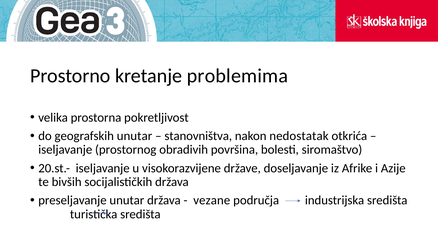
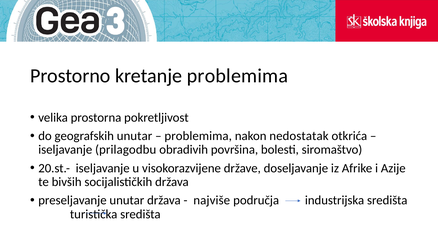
stanovništva at (198, 136): stanovništva -> problemima
prostornog: prostornog -> prilagodbu
vezane: vezane -> najviše
